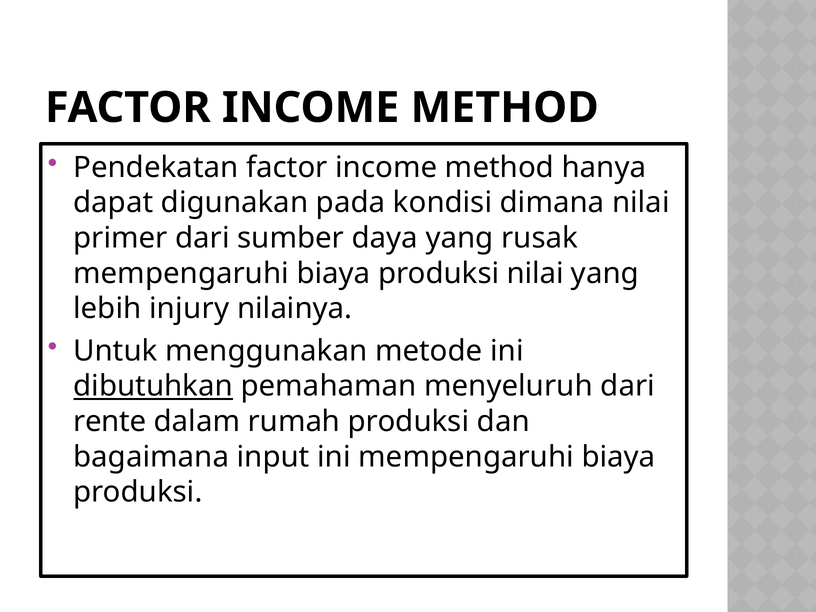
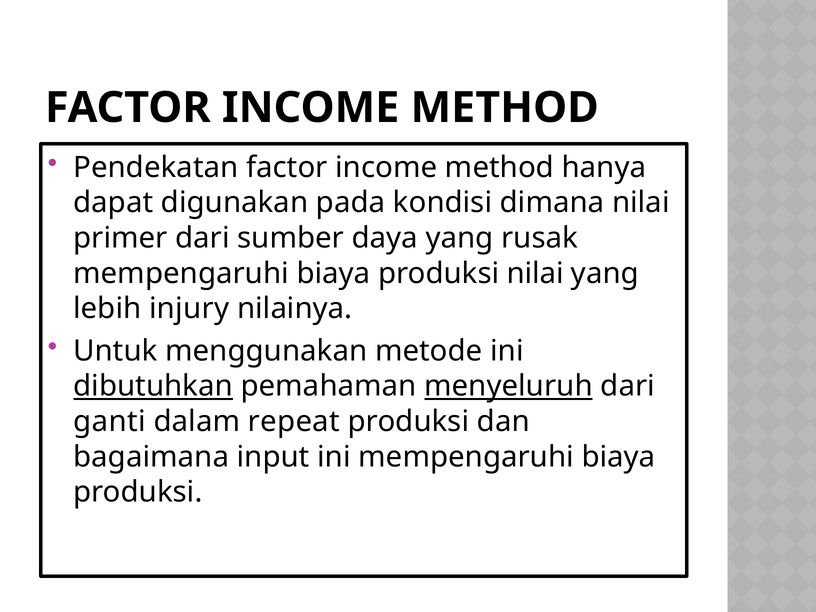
menyeluruh underline: none -> present
rente: rente -> ganti
rumah: rumah -> repeat
